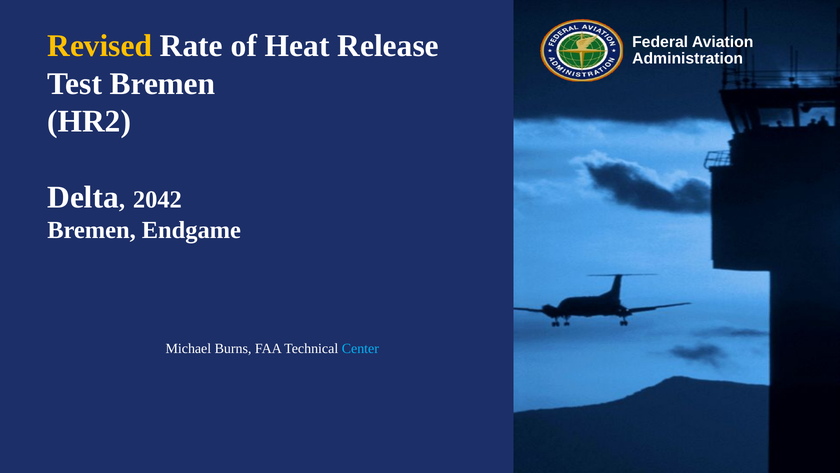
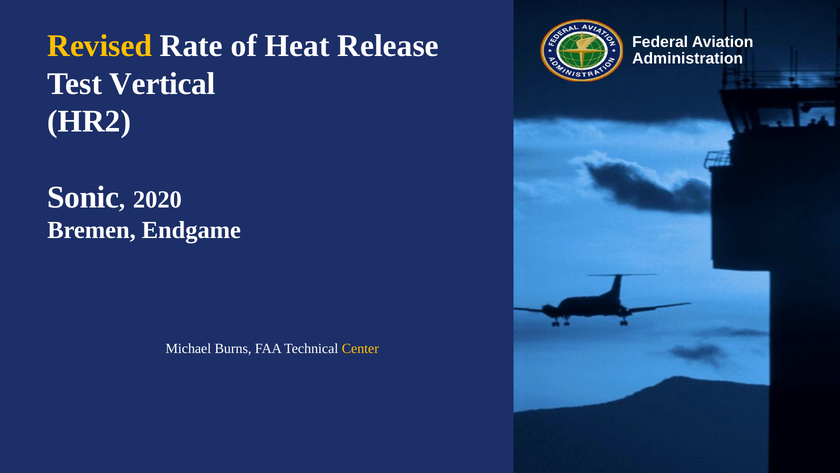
Test Bremen: Bremen -> Vertical
Delta: Delta -> Sonic
2042: 2042 -> 2020
Center colour: light blue -> yellow
